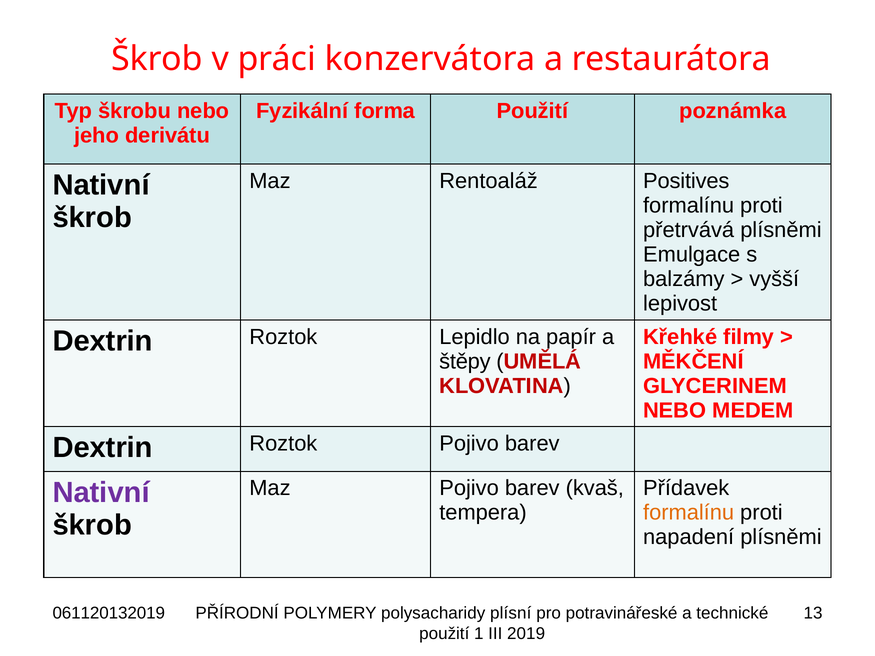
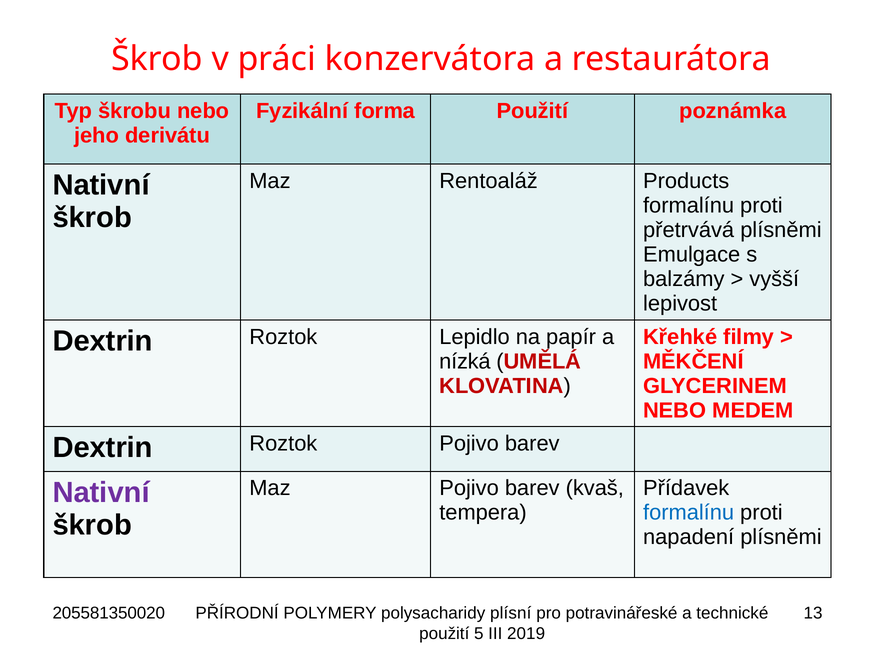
Positives: Positives -> Products
štěpy: štěpy -> nízká
formalínu at (689, 513) colour: orange -> blue
061120132019: 061120132019 -> 205581350020
1: 1 -> 5
